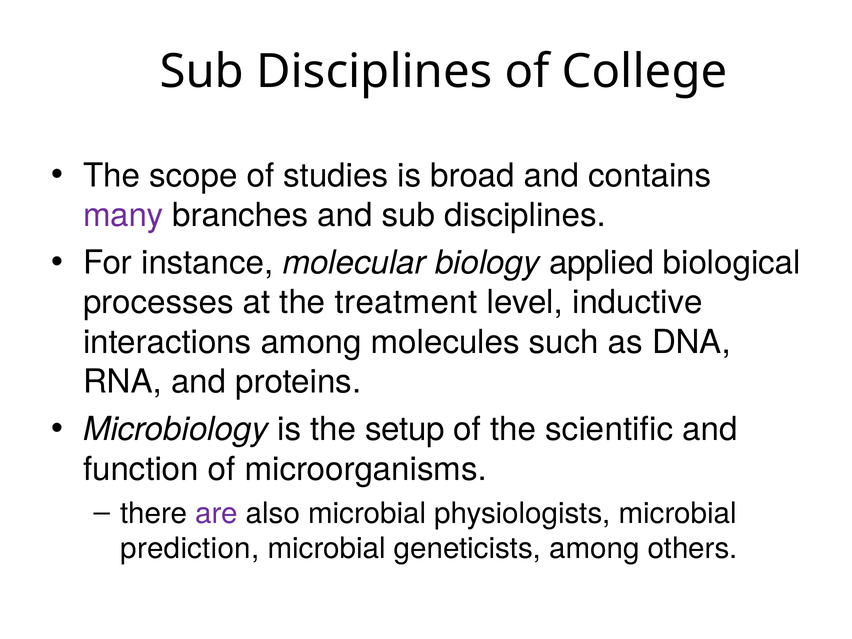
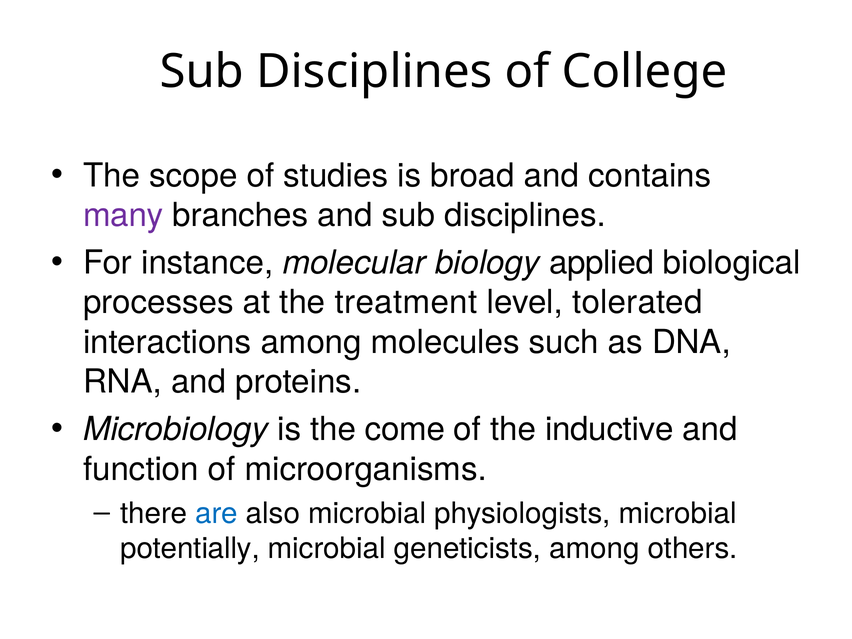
inductive: inductive -> tolerated
setup: setup -> come
scientific: scientific -> inductive
are colour: purple -> blue
prediction: prediction -> potentially
